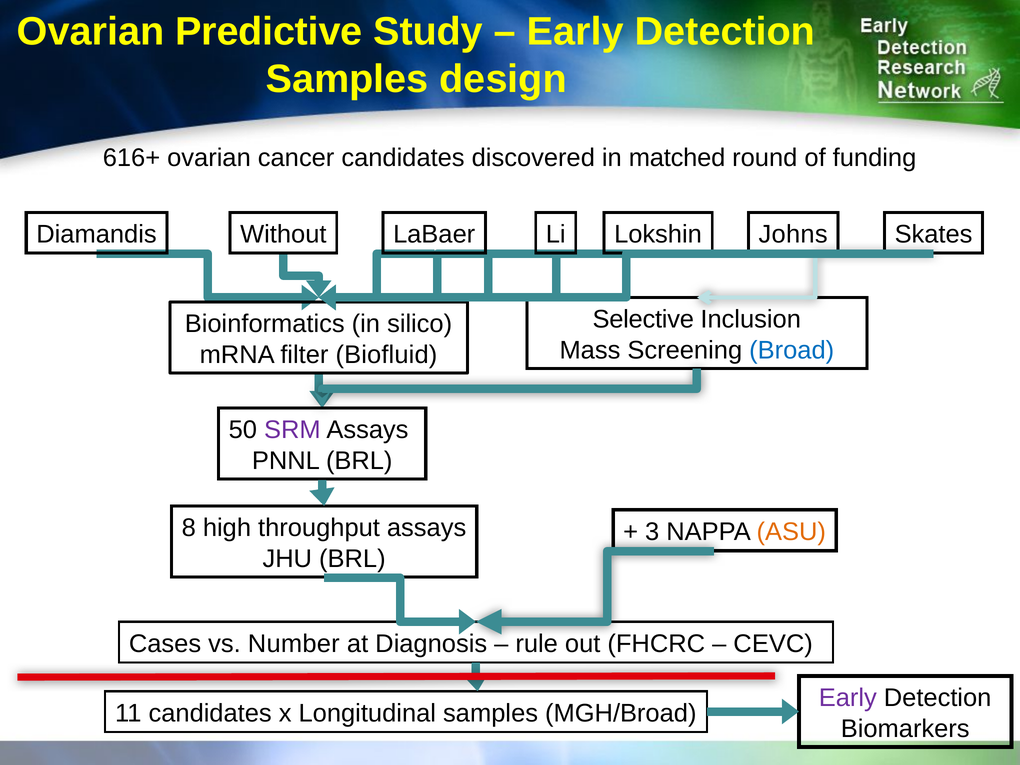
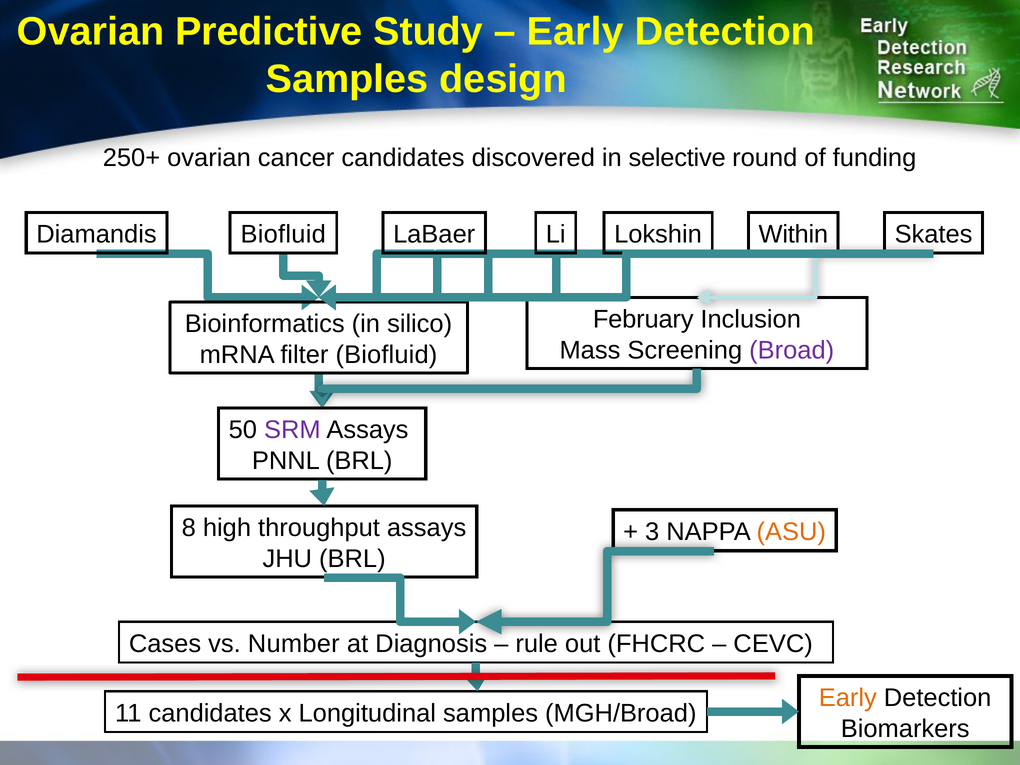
616+: 616+ -> 250+
matched: matched -> selective
Without at (283, 235): Without -> Biofluid
Johns: Johns -> Within
Selective: Selective -> February
Broad colour: blue -> purple
Early at (848, 698) colour: purple -> orange
